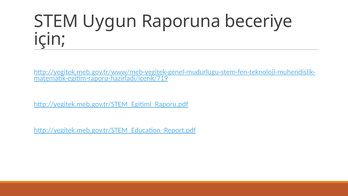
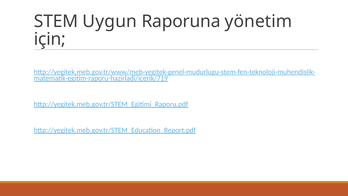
beceriye: beceriye -> yönetim
